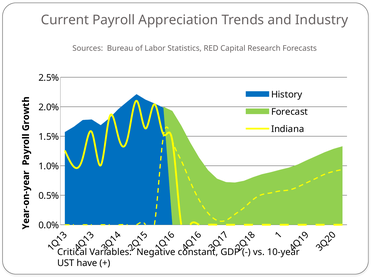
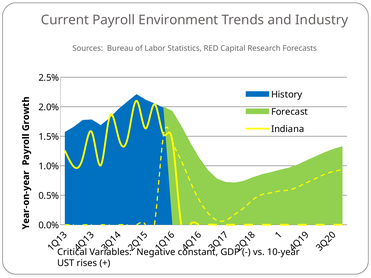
Appreciation: Appreciation -> Environment
have: have -> rises
